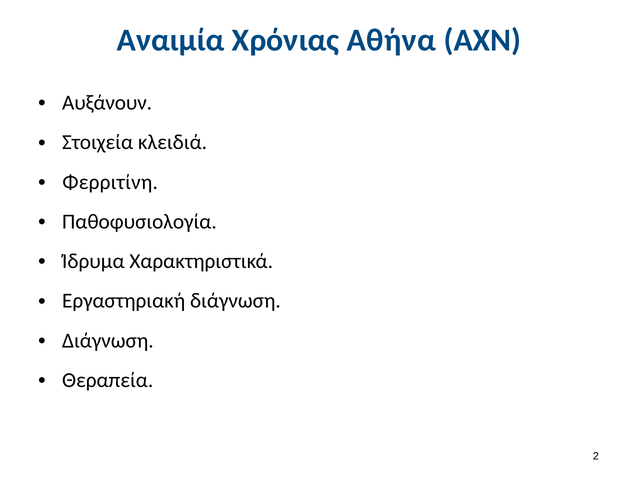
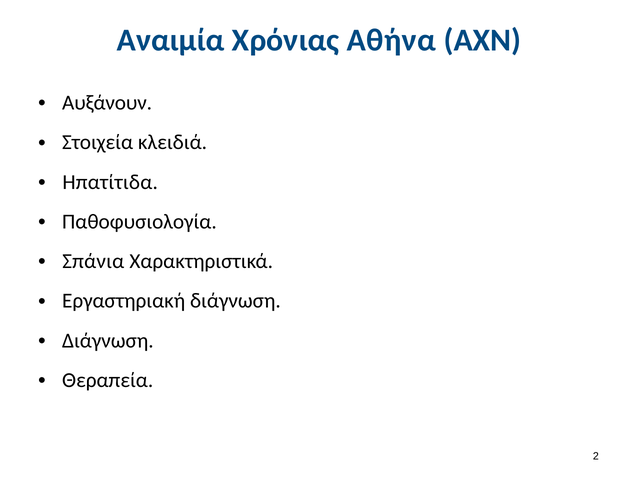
Φερριτίνη: Φερριτίνη -> Ηπατίτιδα
Ίδρυμα: Ίδρυμα -> Σπάνια
